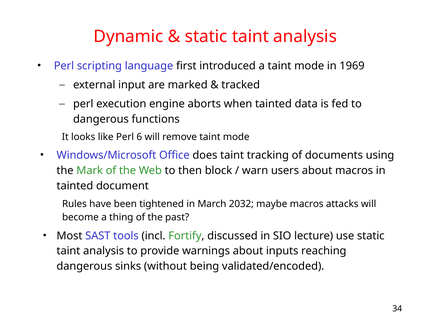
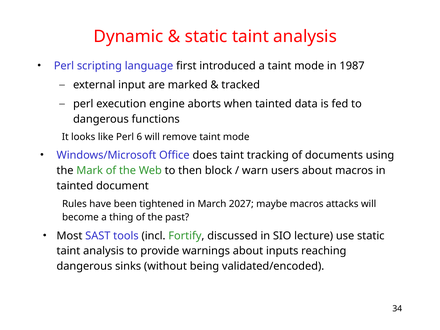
1969: 1969 -> 1987
2032: 2032 -> 2027
